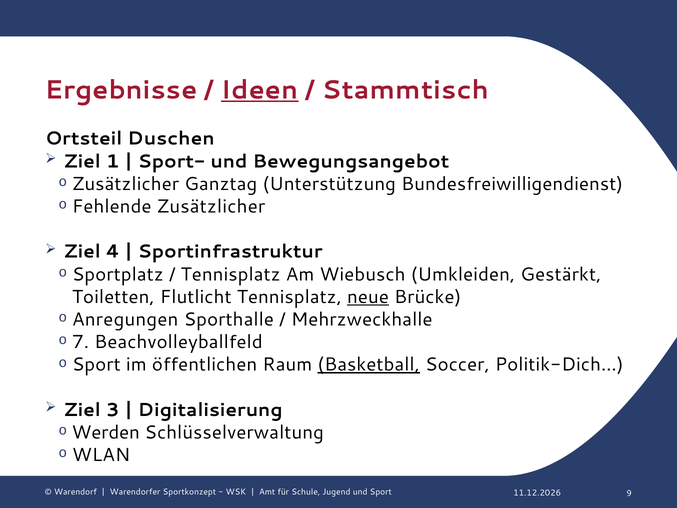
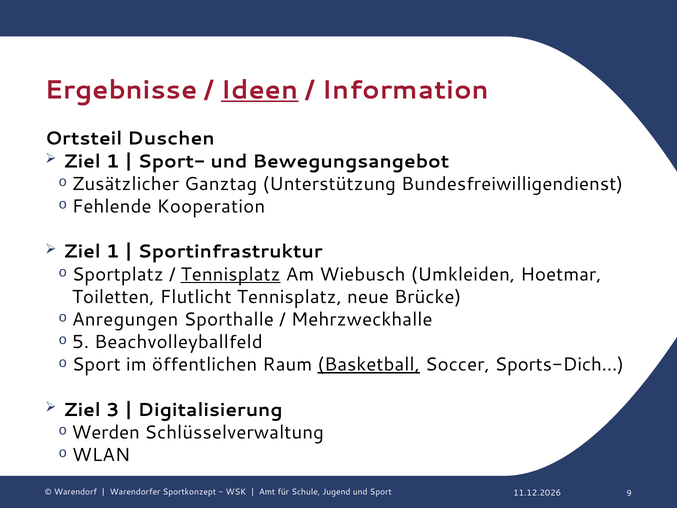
Stammtisch: Stammtisch -> Information
Fehlende Zusätzlicher: Zusätzlicher -> Kooperation
4 at (113, 252): 4 -> 1
Tennisplatz at (231, 274) underline: none -> present
Gestärkt: Gestärkt -> Hoetmar
neue underline: present -> none
7: 7 -> 5
Politik-Dich…: Politik-Dich… -> Sports-Dich…
